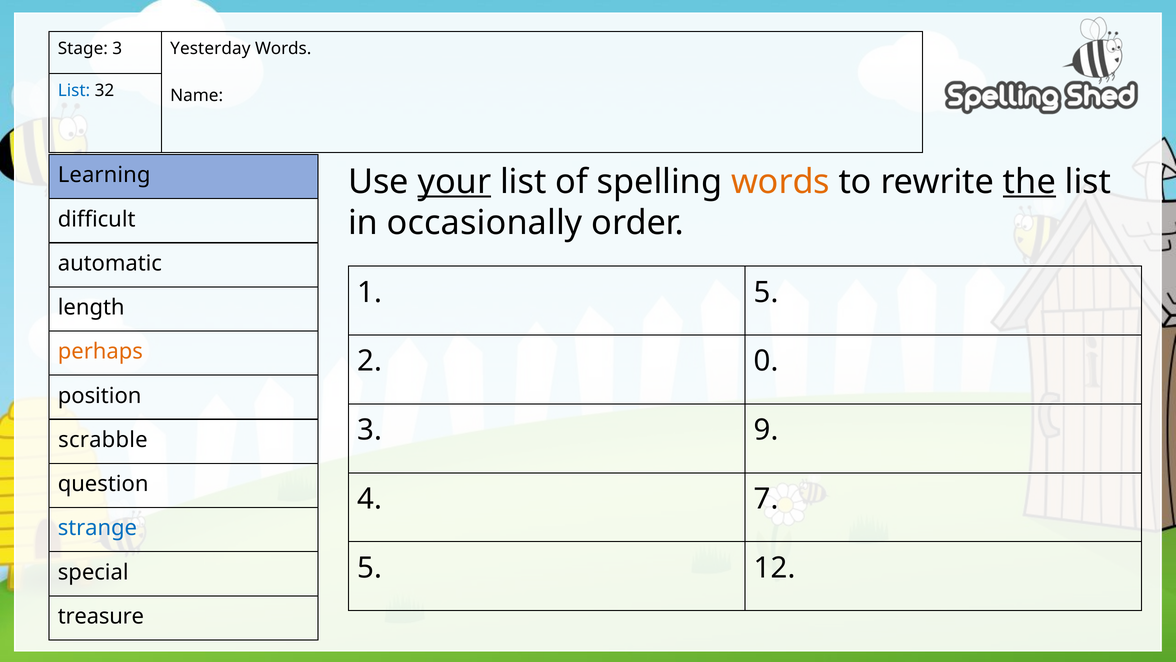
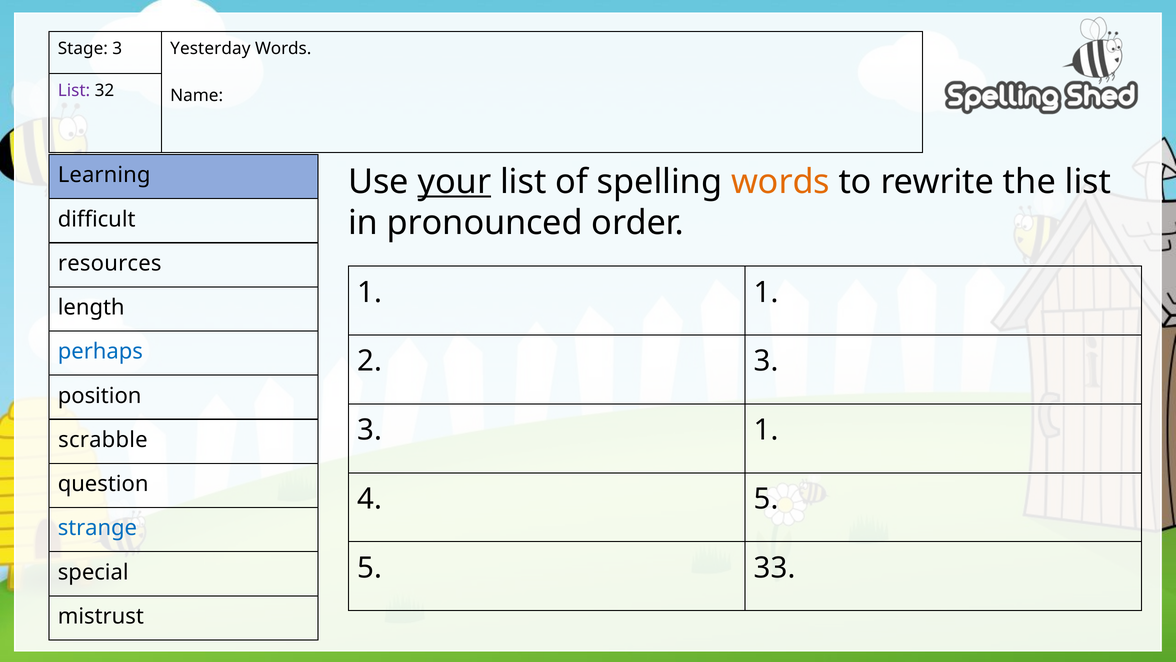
List at (74, 90) colour: blue -> purple
the underline: present -> none
occasionally: occasionally -> pronounced
automatic: automatic -> resources
1 5: 5 -> 1
perhaps colour: orange -> blue
2 0: 0 -> 3
3 9: 9 -> 1
4 7: 7 -> 5
12: 12 -> 33
treasure: treasure -> mistrust
